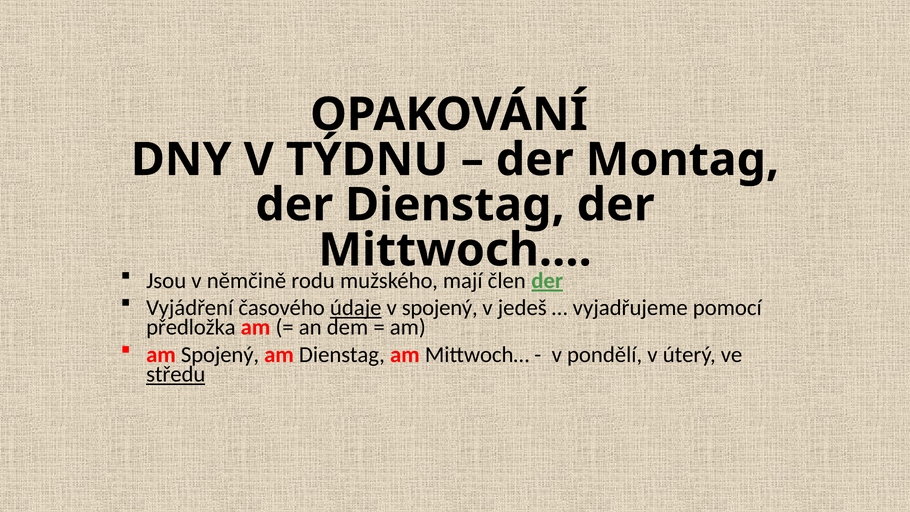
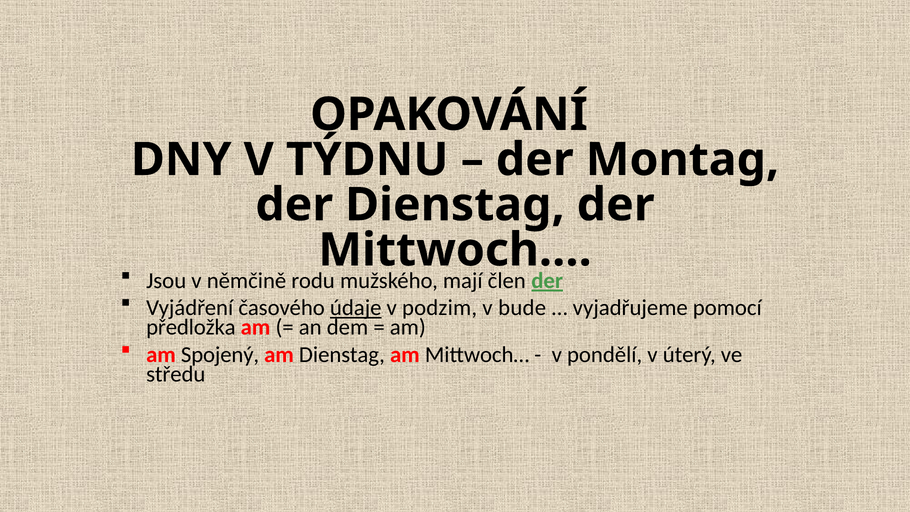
v spojený: spojený -> podzim
jedeš: jedeš -> bude
středu underline: present -> none
